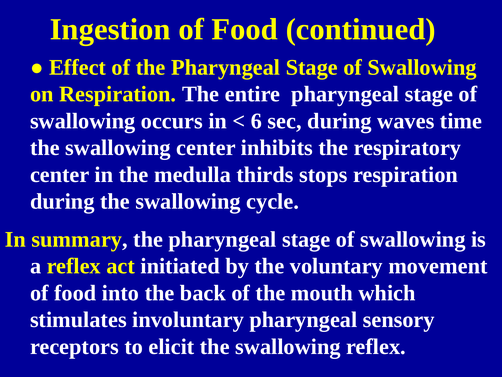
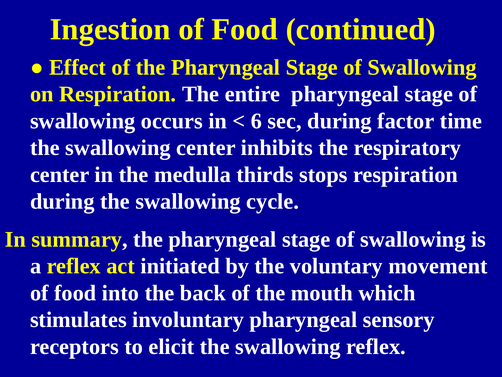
waves: waves -> factor
